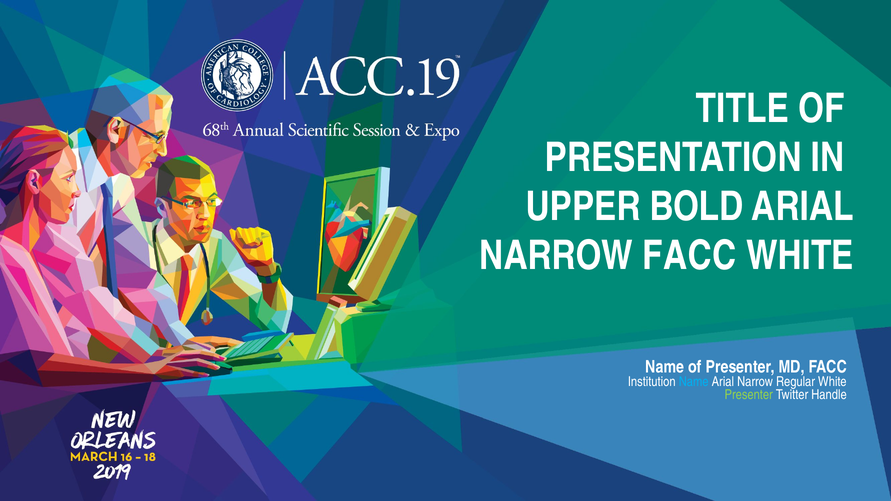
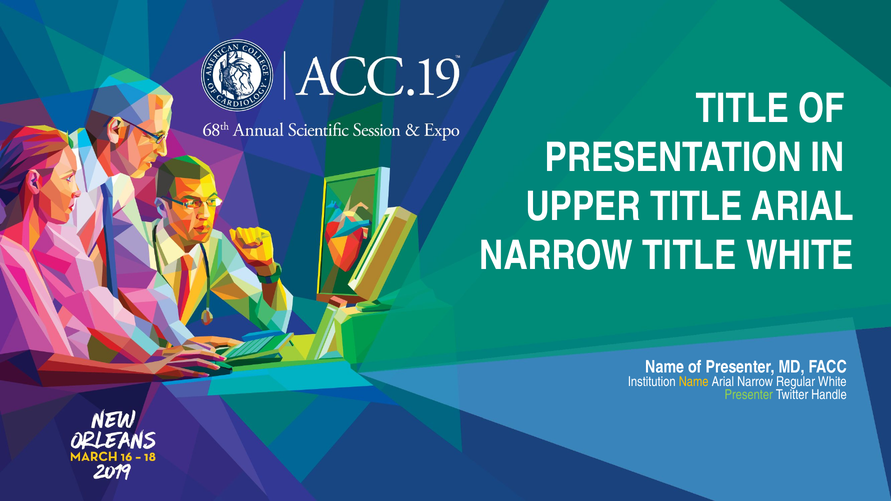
UPPER BOLD: BOLD -> TITLE
NARROW FACC: FACC -> TITLE
Name at (694, 382) colour: light blue -> yellow
